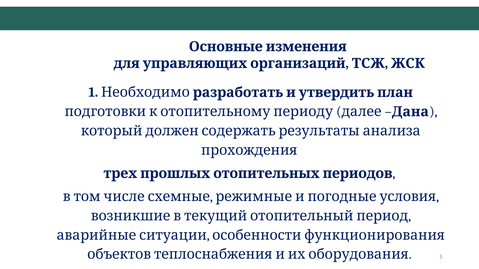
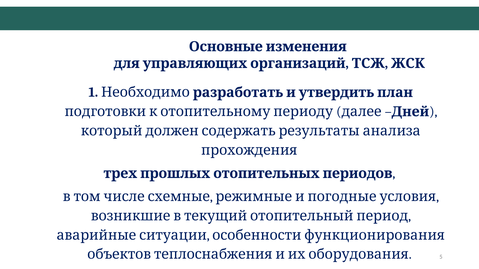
Дана: Дана -> Дней
